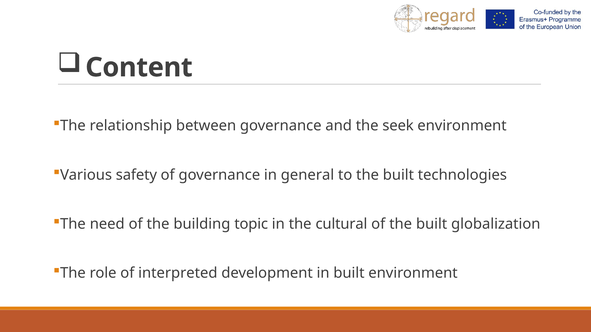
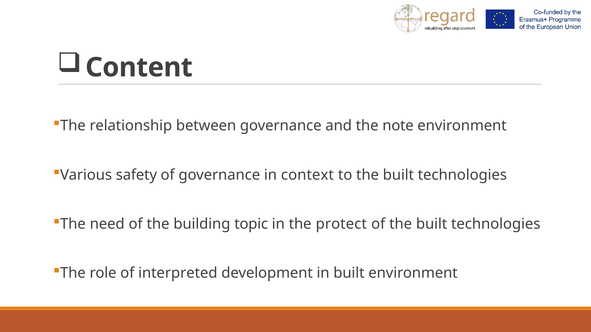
seek: seek -> note
general: general -> context
cultural: cultural -> protect
of the built globalization: globalization -> technologies
